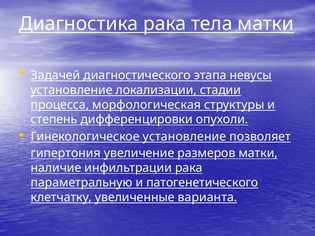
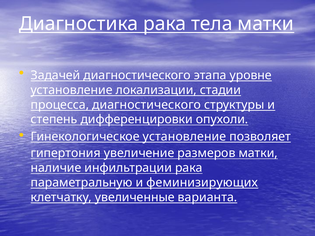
невусы: невусы -> уровне
процесса морфологическая: морфологическая -> диагностического
патогенетического: патогенетического -> феминизирующих
